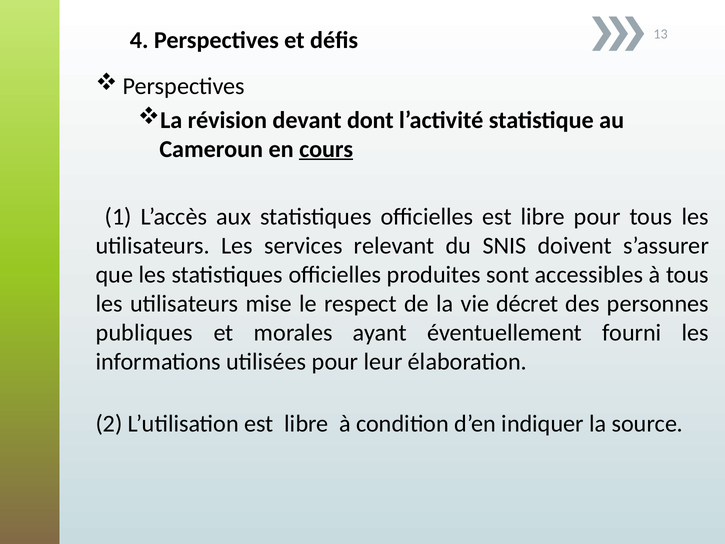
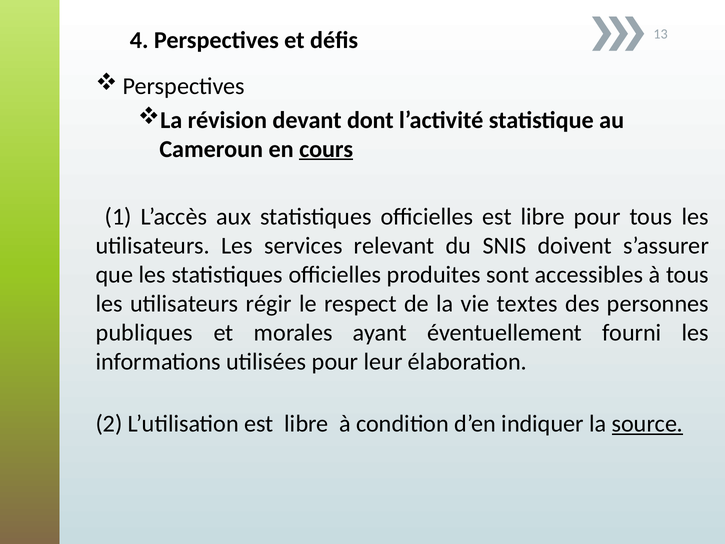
mise: mise -> régir
décret: décret -> textes
source underline: none -> present
